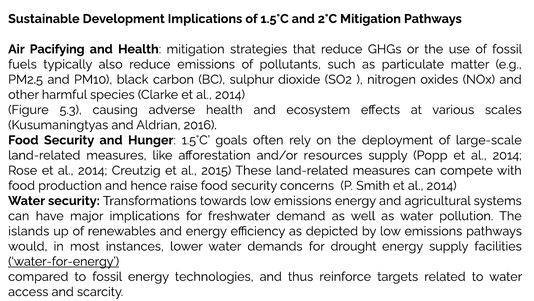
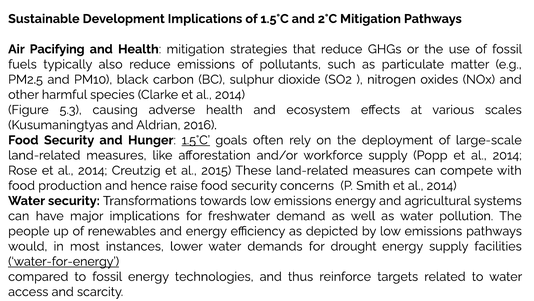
1.5°C at (196, 140) underline: none -> present
resources: resources -> workforce
islands: islands -> people
